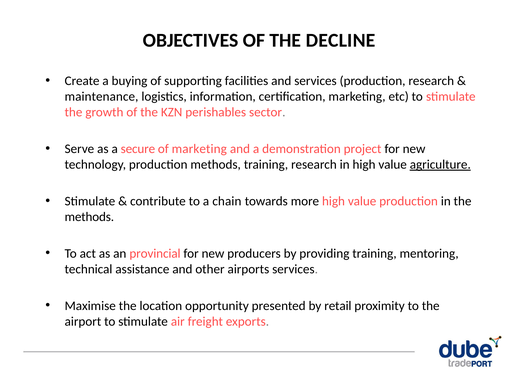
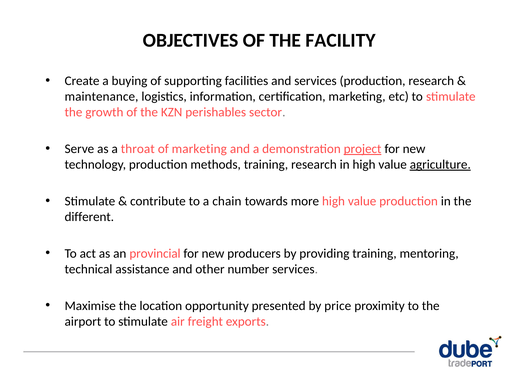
DECLINE: DECLINE -> FACILITY
secure: secure -> throat
project underline: none -> present
methods at (89, 217): methods -> different
airports: airports -> number
retail: retail -> price
